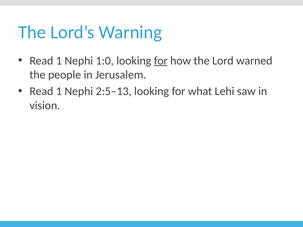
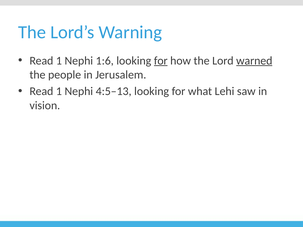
1:0: 1:0 -> 1:6
warned underline: none -> present
2:5–13: 2:5–13 -> 4:5–13
